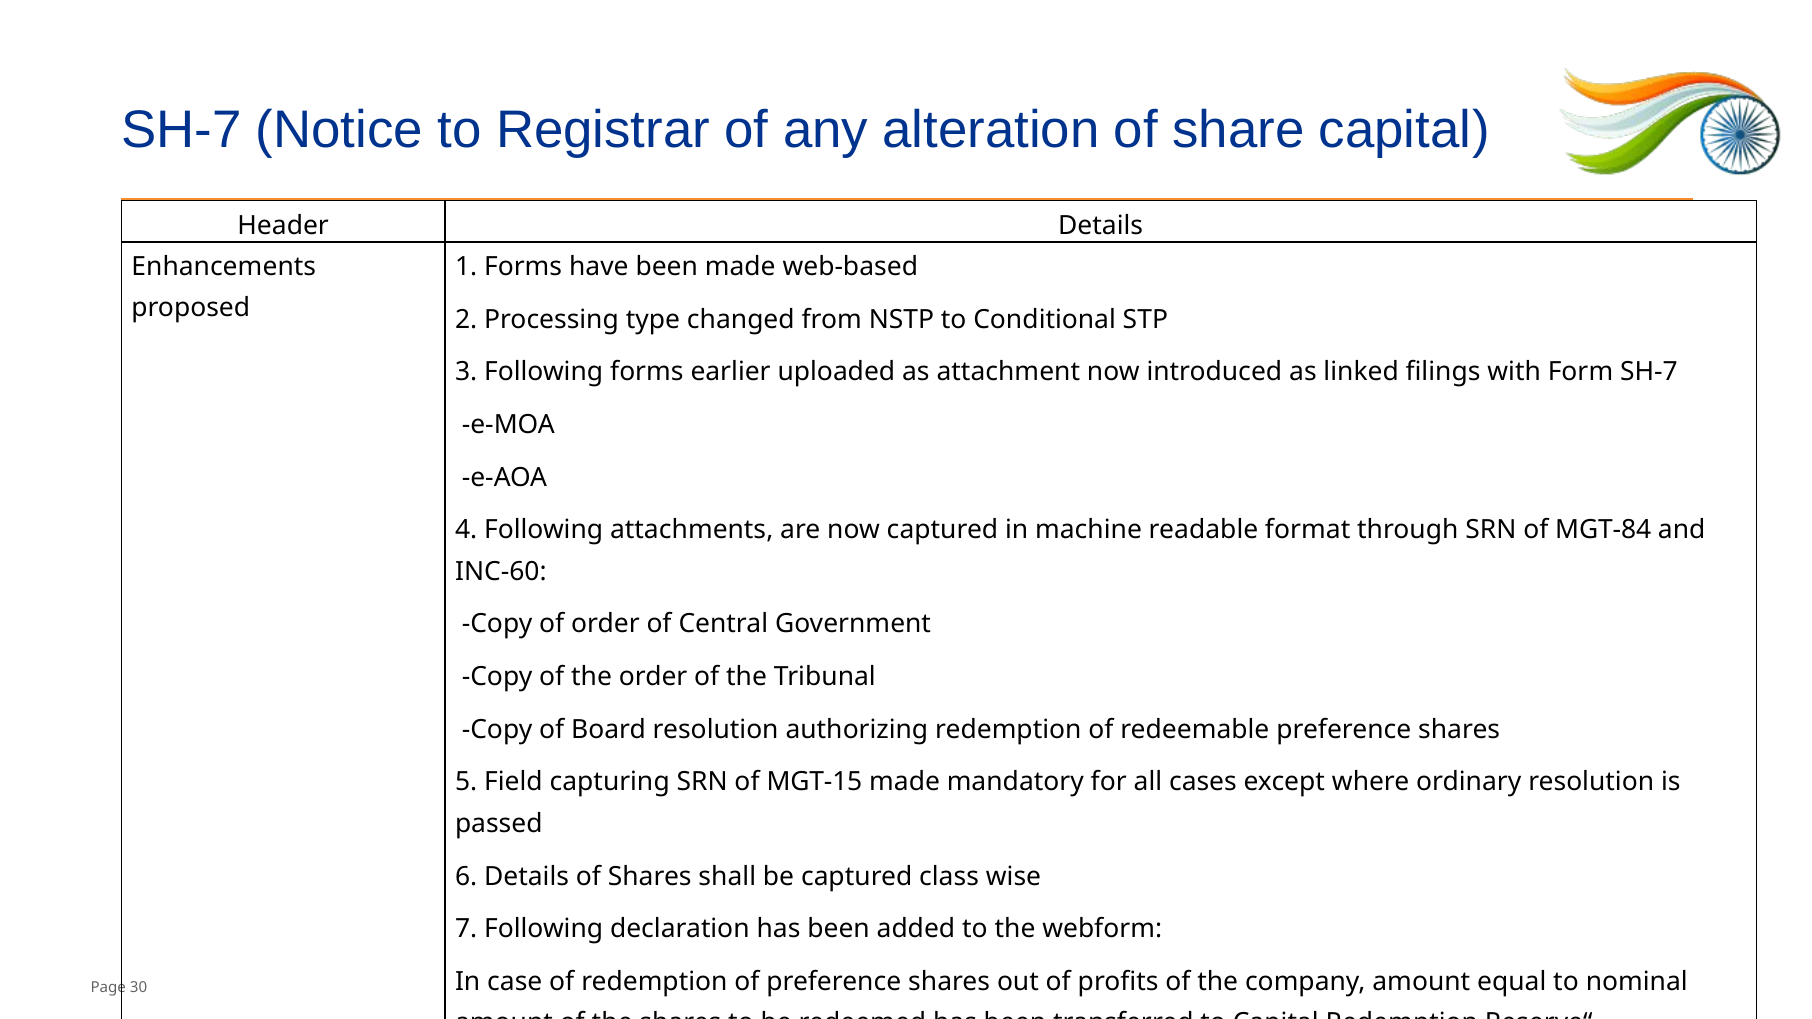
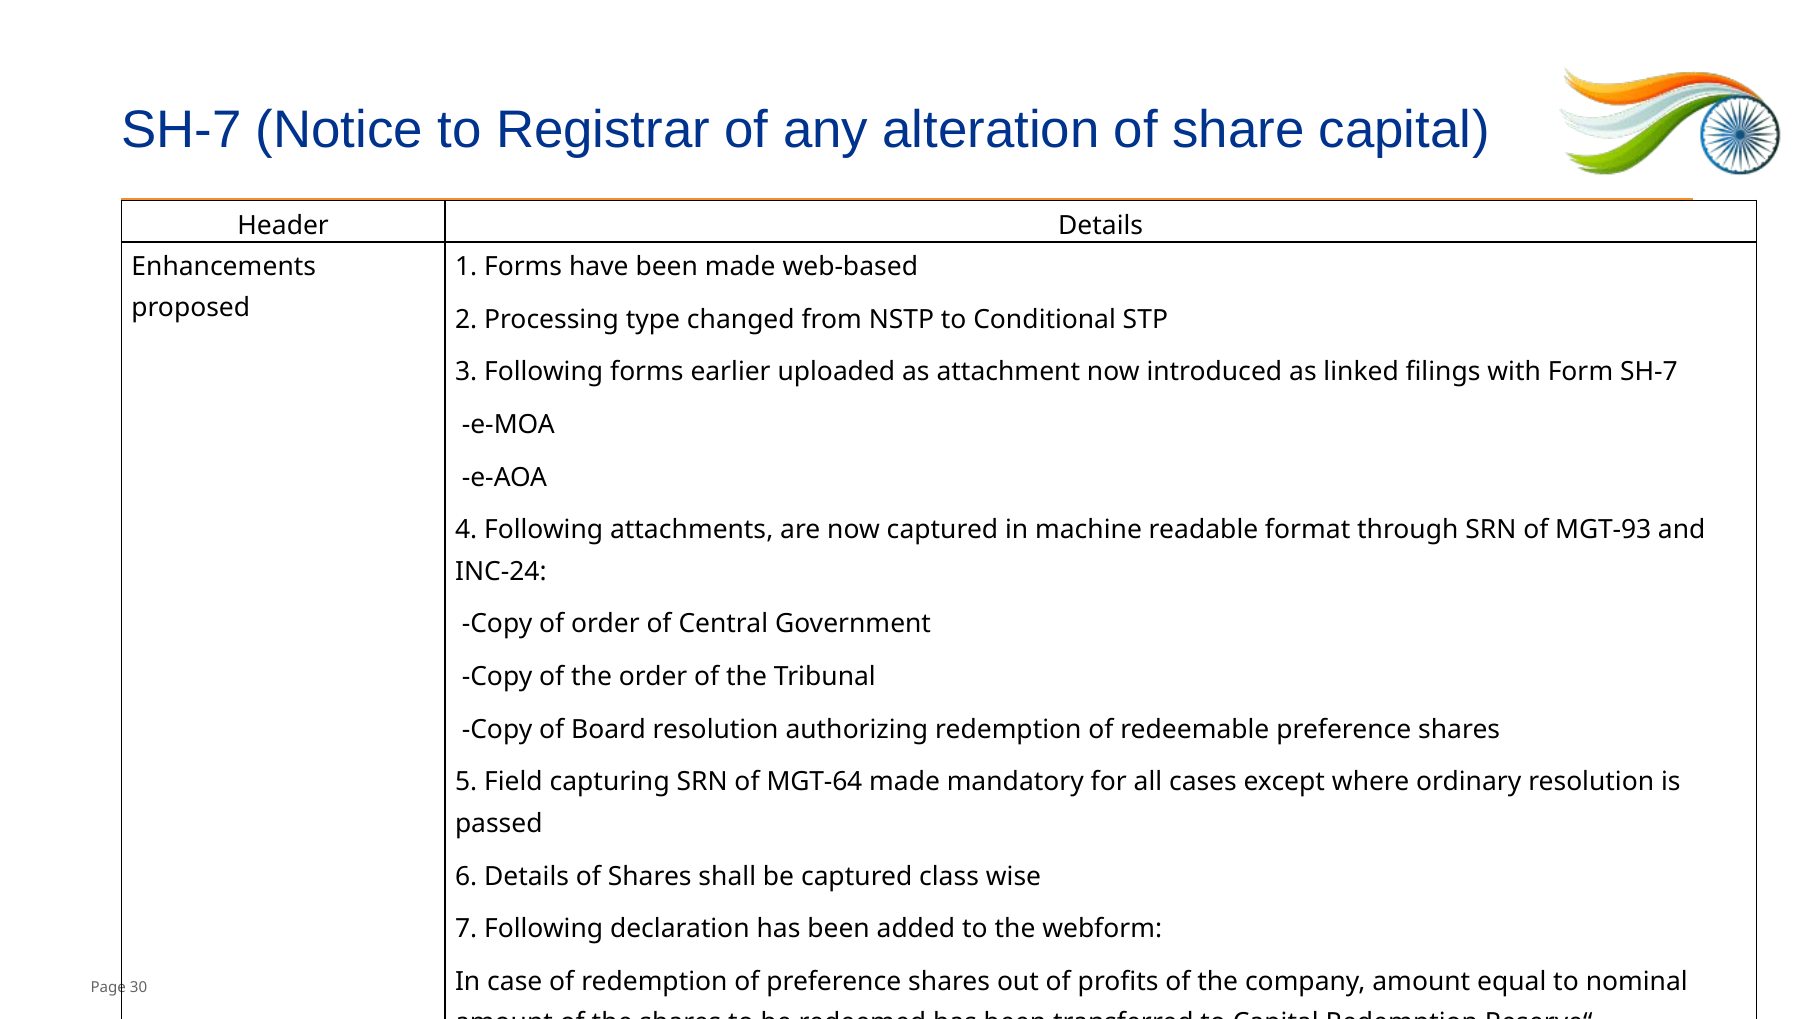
MGT-84: MGT-84 -> MGT-93
INC-60: INC-60 -> INC-24
MGT-15: MGT-15 -> MGT-64
